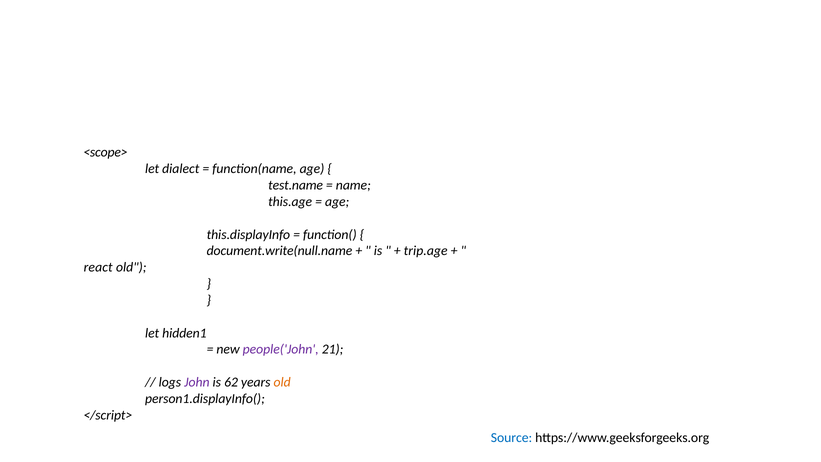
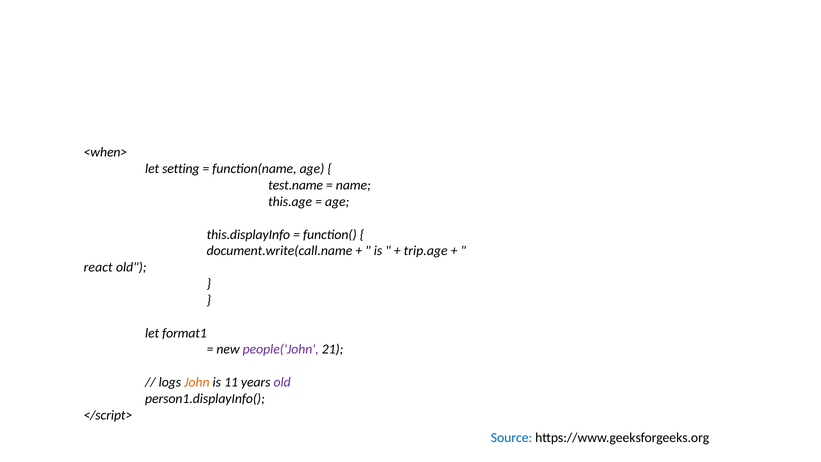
<scope>: <scope> -> <when>
dialect: dialect -> setting
document.write(null.name: document.write(null.name -> document.write(call.name
hidden1: hidden1 -> format1
John colour: purple -> orange
62: 62 -> 11
old at (282, 382) colour: orange -> purple
